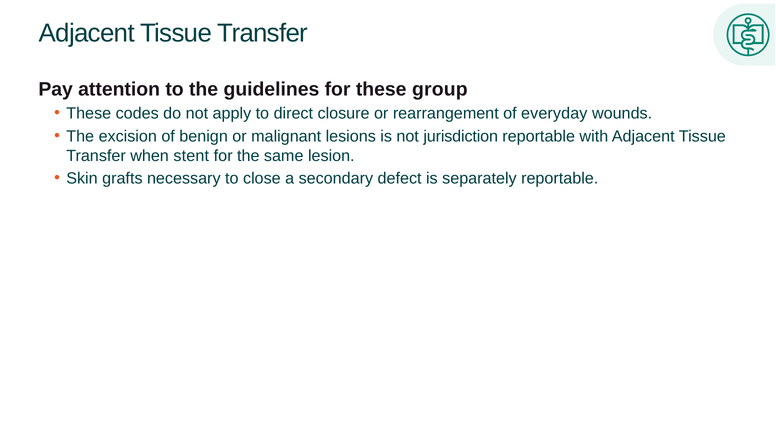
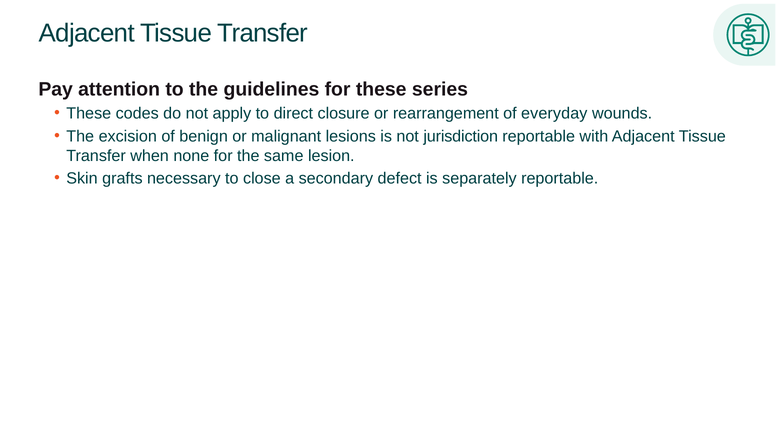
group: group -> series
stent: stent -> none
